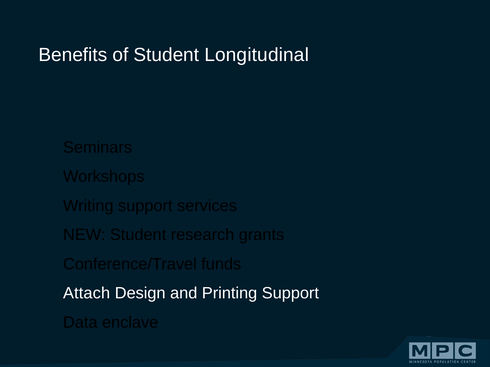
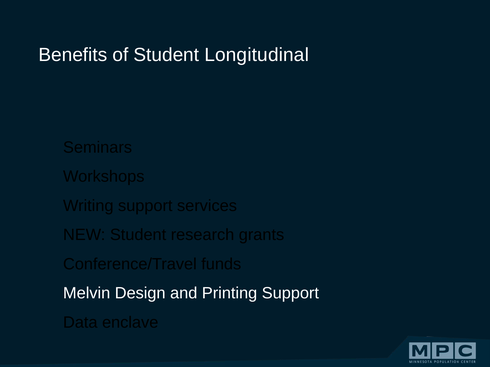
Attach: Attach -> Melvin
